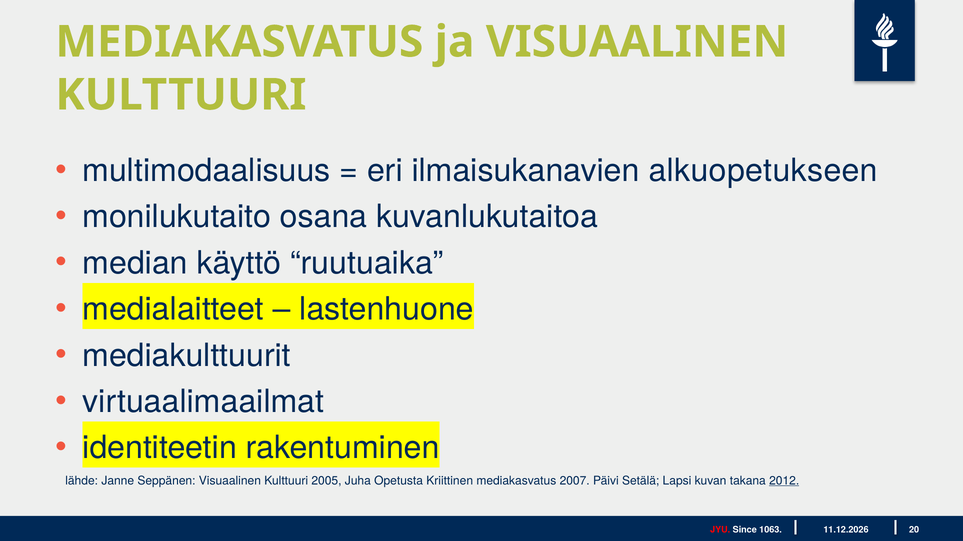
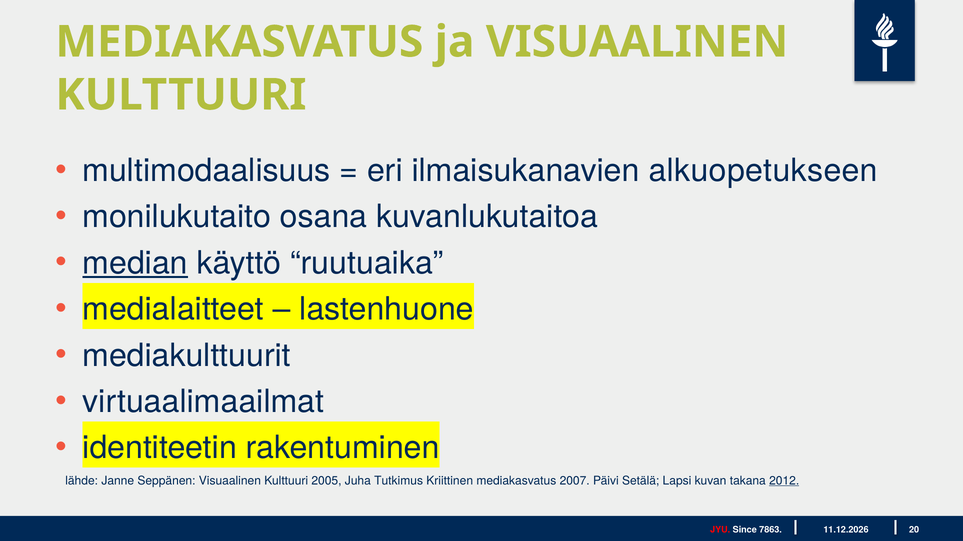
median underline: none -> present
Opetusta: Opetusta -> Tutkimus
1063: 1063 -> 7863
